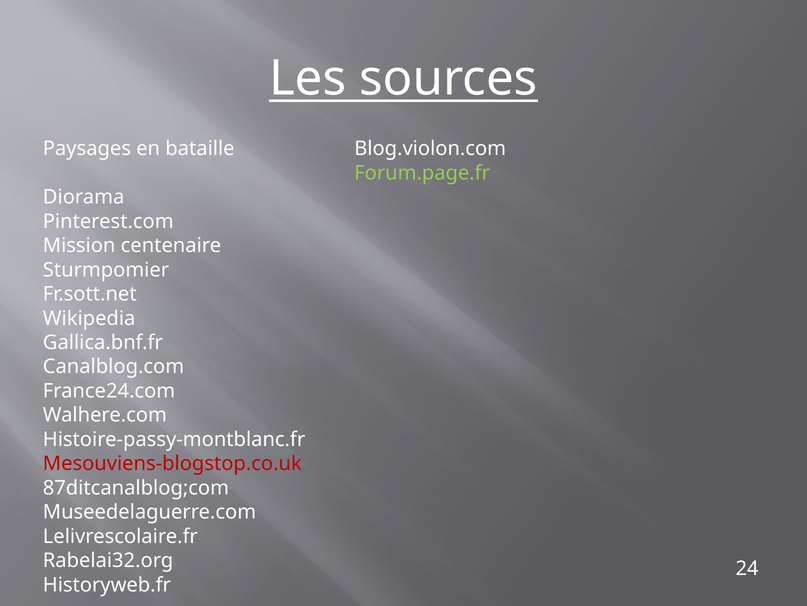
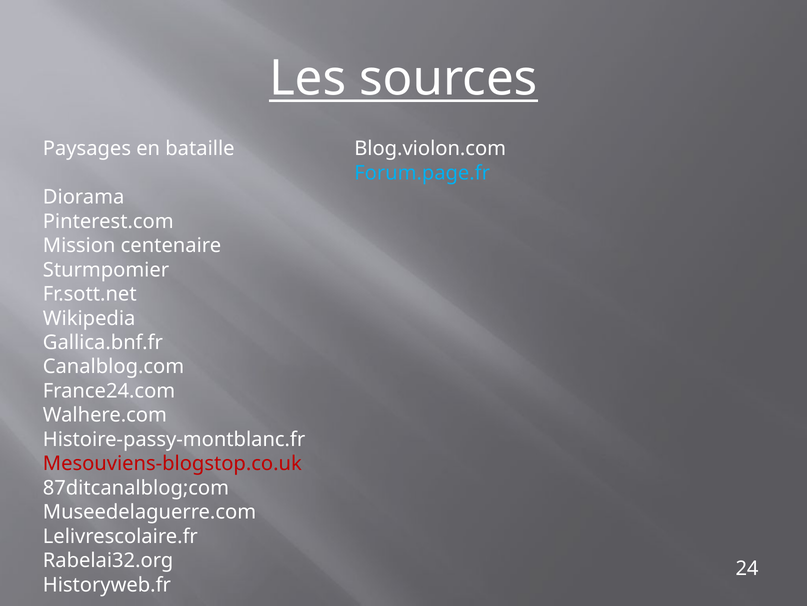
Forum.page.fr colour: light green -> light blue
